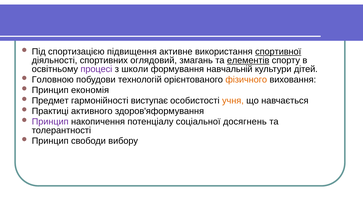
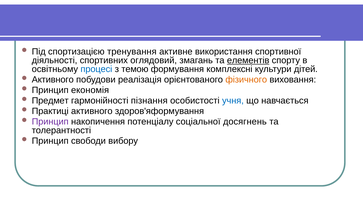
підвищення: підвищення -> тренування
спортивної underline: present -> none
процесі colour: purple -> blue
школи: школи -> темою
навчальній: навчальній -> комплексні
Головною at (53, 80): Головною -> Активного
технологій: технологій -> реалізація
виступає: виступає -> пізнання
учня colour: orange -> blue
